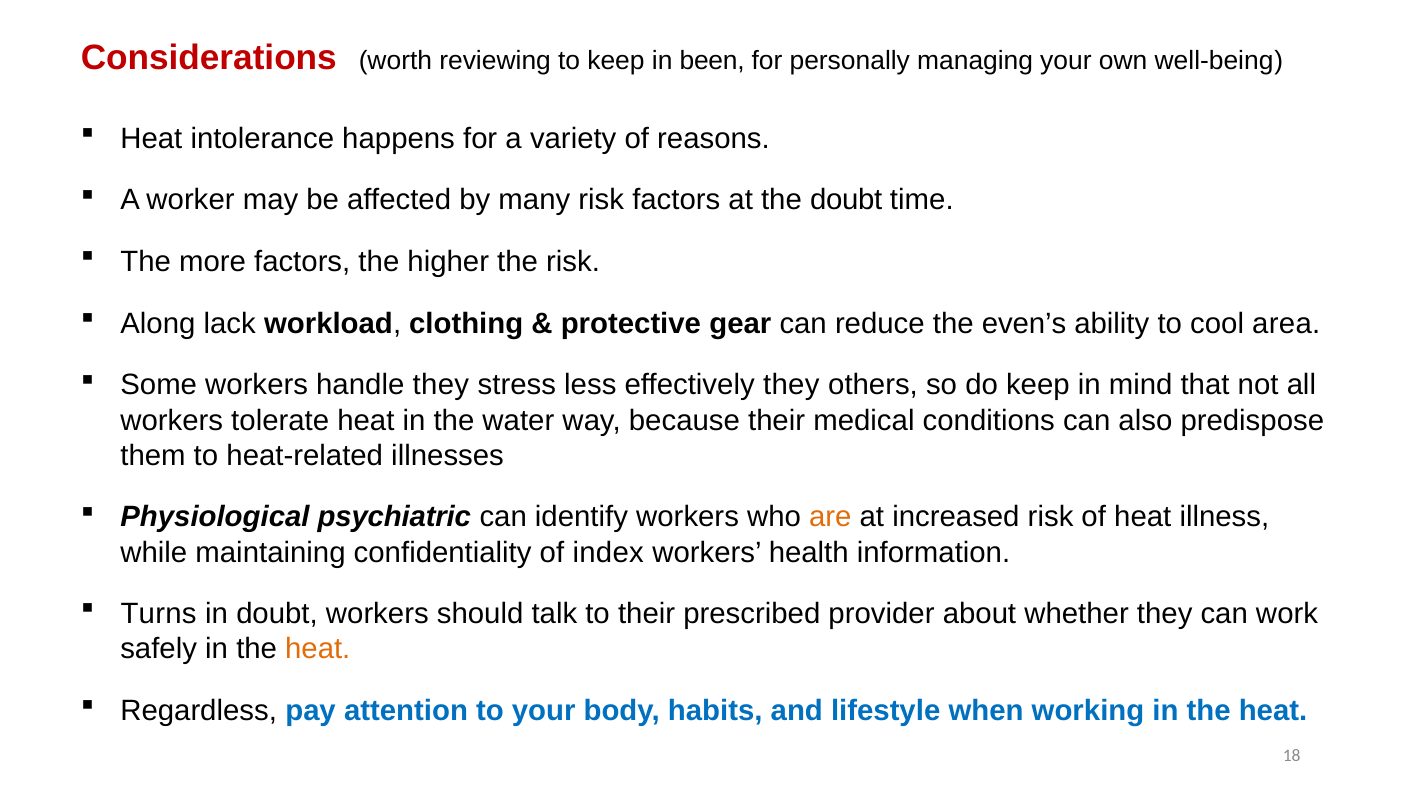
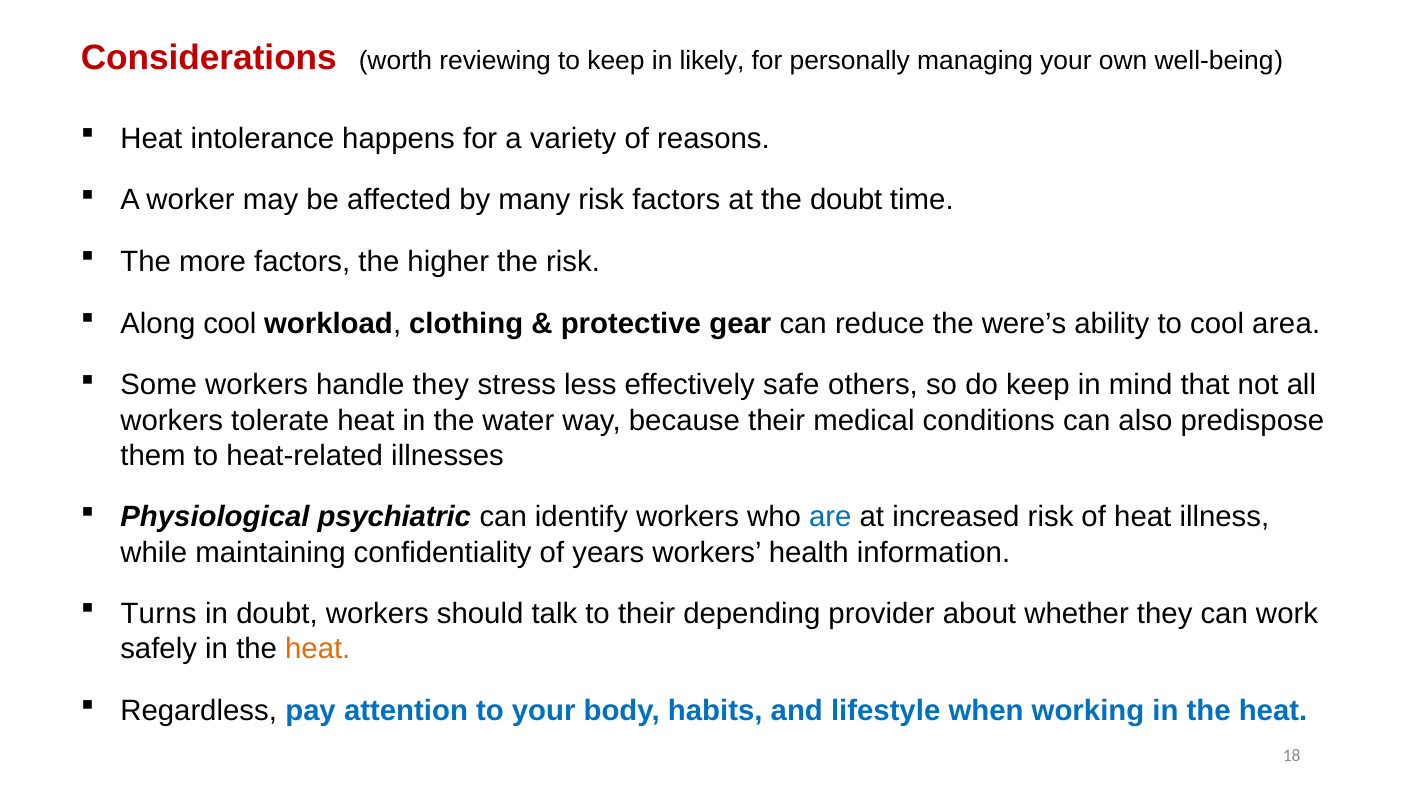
been: been -> likely
Along lack: lack -> cool
even’s: even’s -> were’s
effectively they: they -> safe
are colour: orange -> blue
index: index -> years
prescribed: prescribed -> depending
